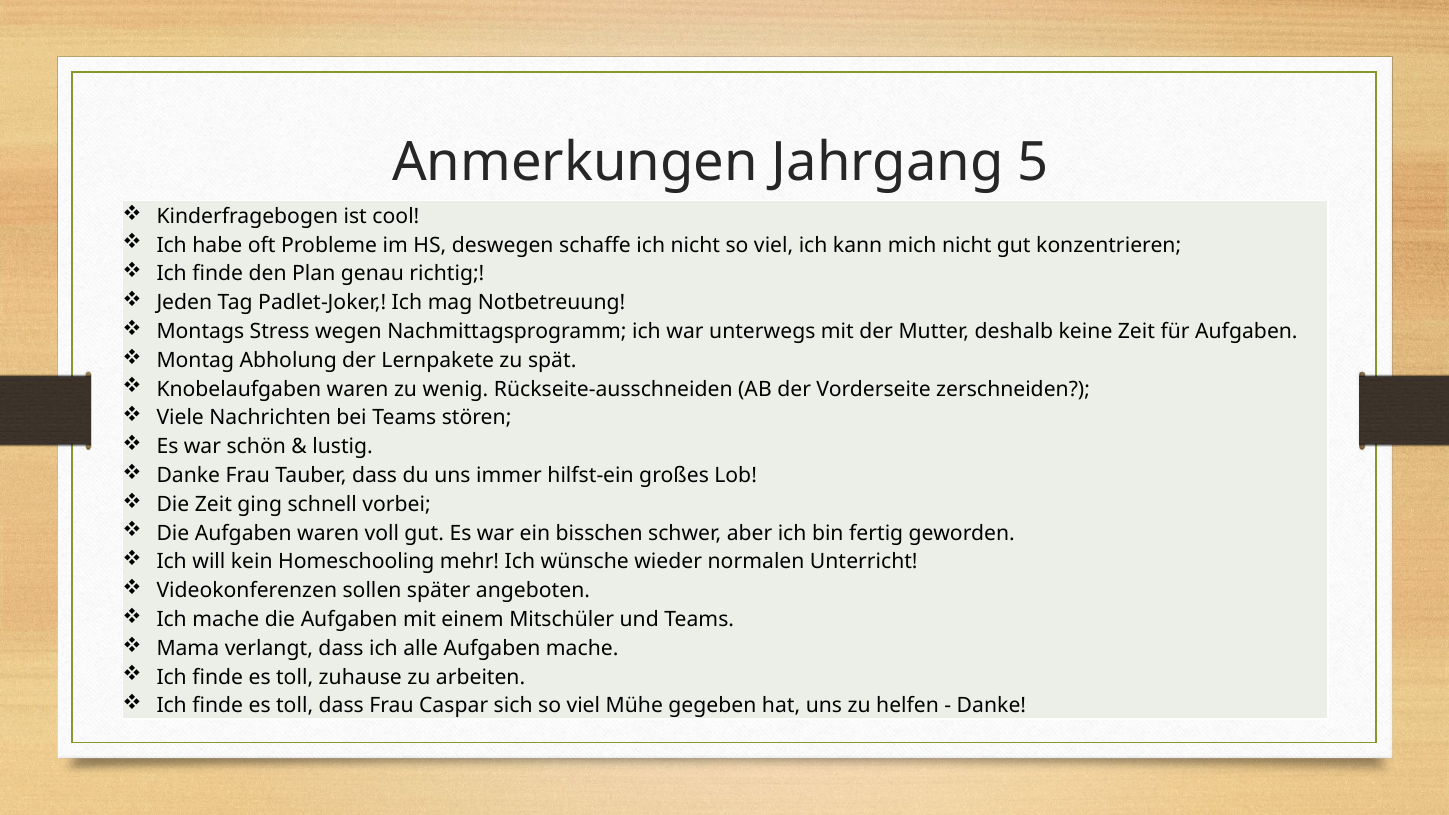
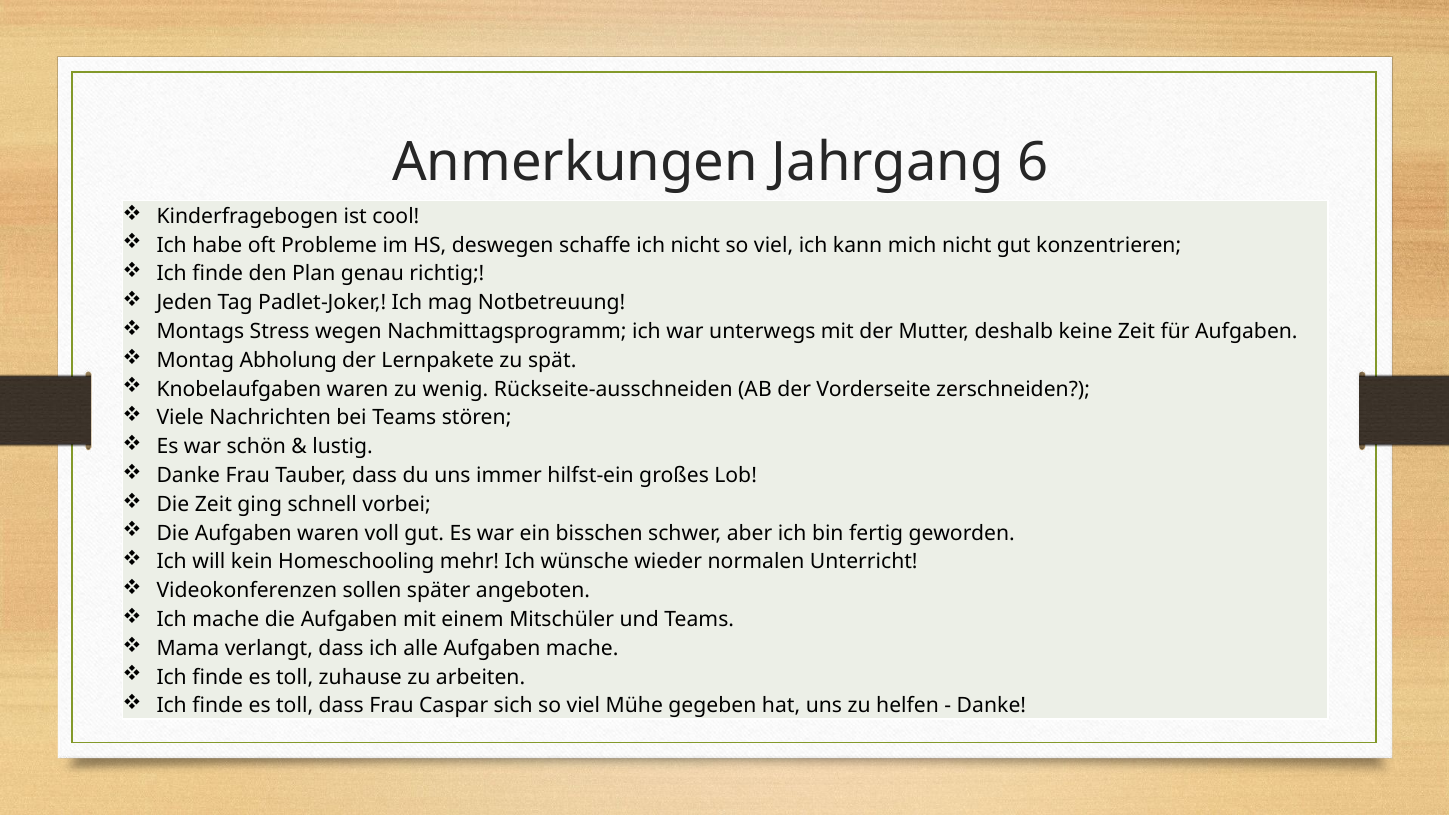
5: 5 -> 6
